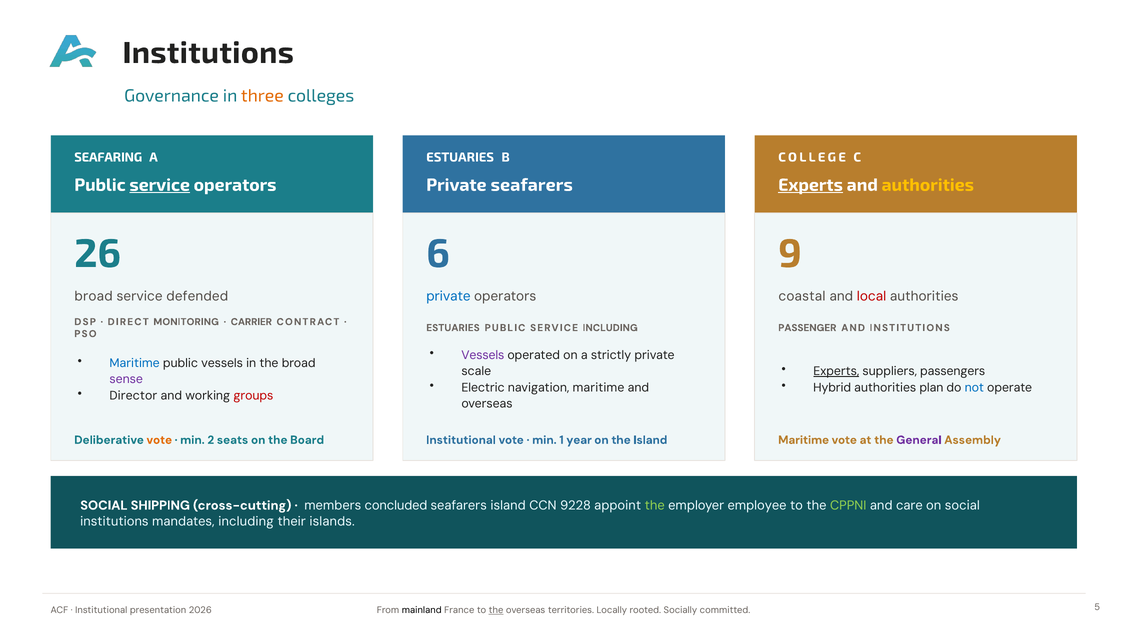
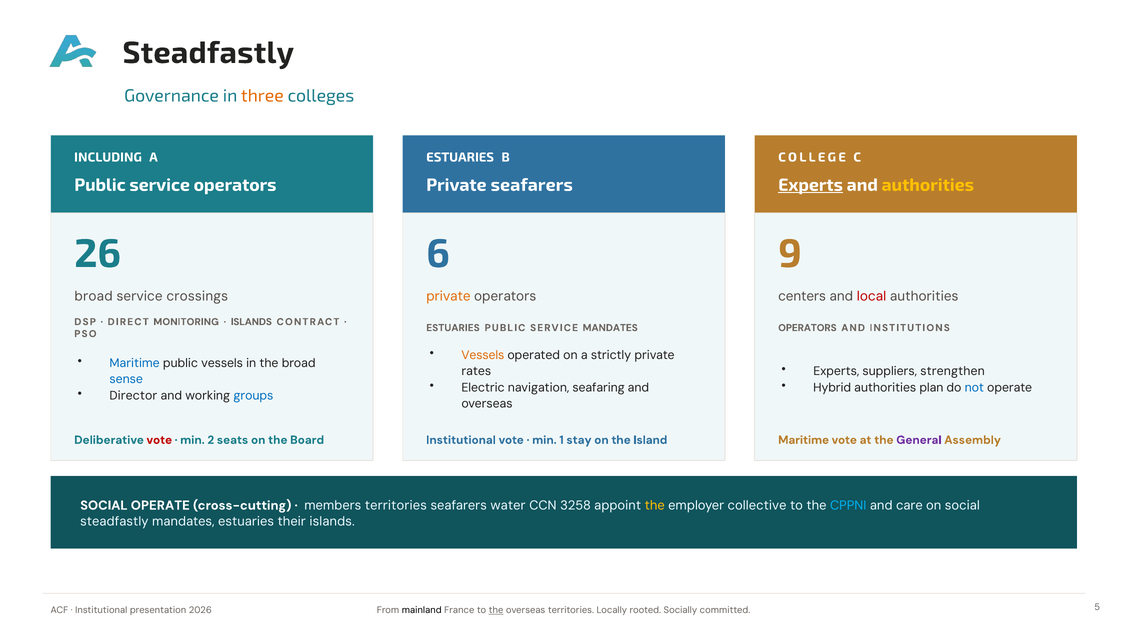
Institutions at (208, 53): Institutions -> Steadfastly
SEAFARING: SEAFARING -> INCLUDING
service at (160, 185) underline: present -> none
defended: defended -> crossings
private at (448, 297) colour: blue -> orange
coastal: coastal -> centers
CARRIER at (251, 322): CARRIER -> ISLANDS
SERVICE INCLUDING: INCLUDING -> MANDATES
PASSENGER at (807, 328): PASSENGER -> OPERATORS
Vessels at (483, 355) colour: purple -> orange
Experts at (836, 372) underline: present -> none
passengers: passengers -> strengthen
scale: scale -> rates
sense colour: purple -> blue
navigation maritime: maritime -> seafaring
groups colour: red -> blue
vote at (159, 440) colour: orange -> red
year: year -> stay
SOCIAL SHIPPING: SHIPPING -> OPERATE
members concluded: concluded -> territories
seafarers island: island -> water
9228: 9228 -> 3258
the at (655, 506) colour: light green -> yellow
employee: employee -> collective
CPPNI colour: light green -> light blue
institutions at (114, 522): institutions -> steadfastly
mandates including: including -> estuaries
